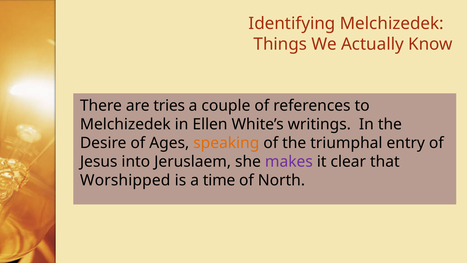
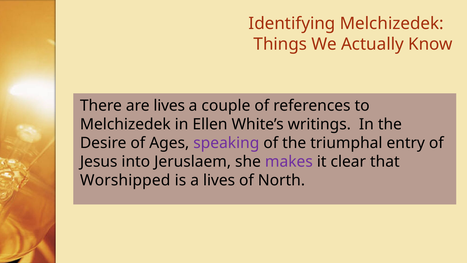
are tries: tries -> lives
speaking colour: orange -> purple
a time: time -> lives
